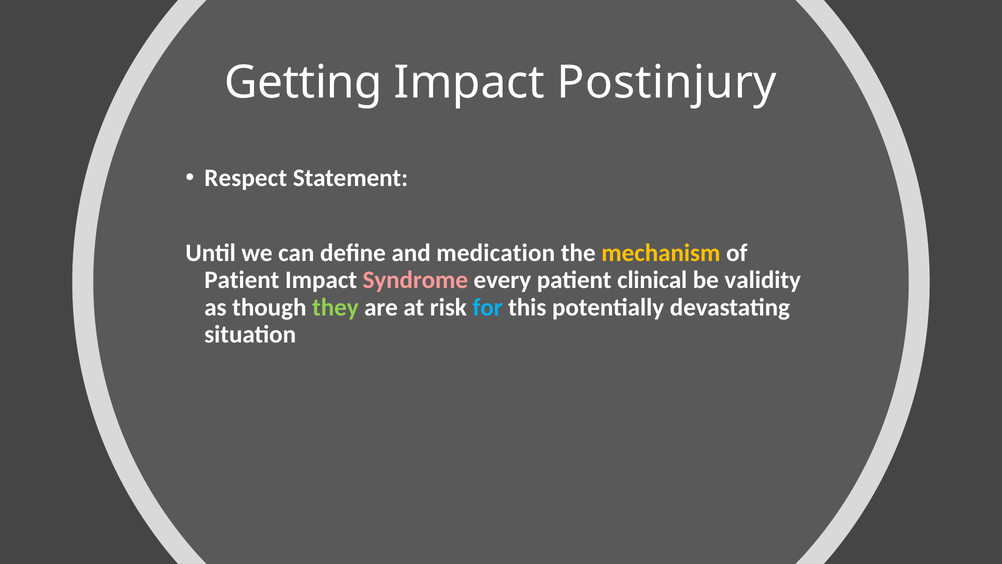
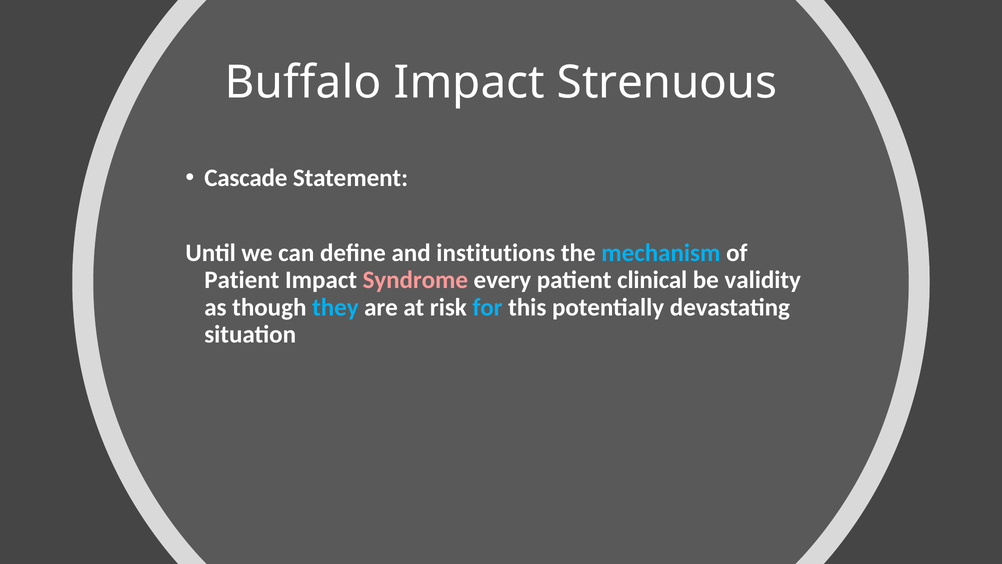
Getting: Getting -> Buffalo
Postinjury: Postinjury -> Strenuous
Respect: Respect -> Cascade
medication: medication -> institutions
mechanism colour: yellow -> light blue
they colour: light green -> light blue
